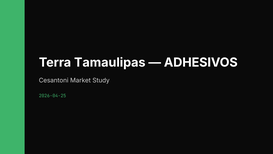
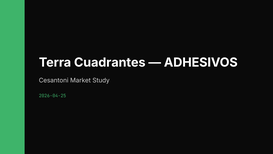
Tamaulipas: Tamaulipas -> Cuadrantes
